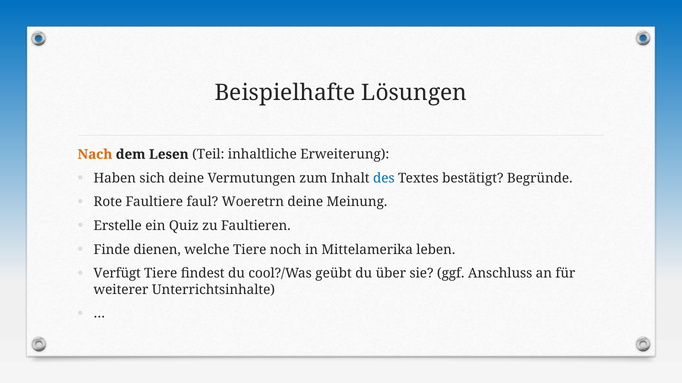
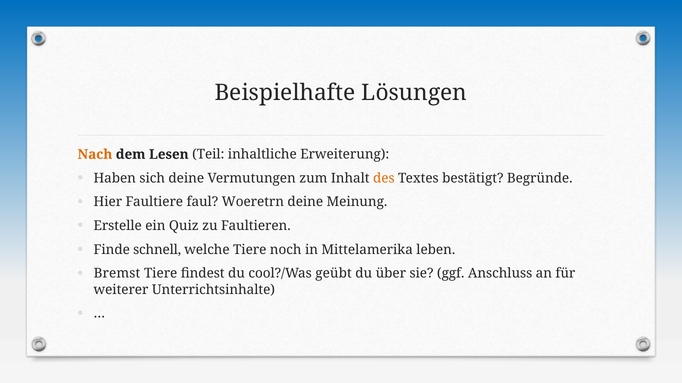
des colour: blue -> orange
Rote: Rote -> Hier
dienen: dienen -> schnell
Verfügt: Verfügt -> Bremst
